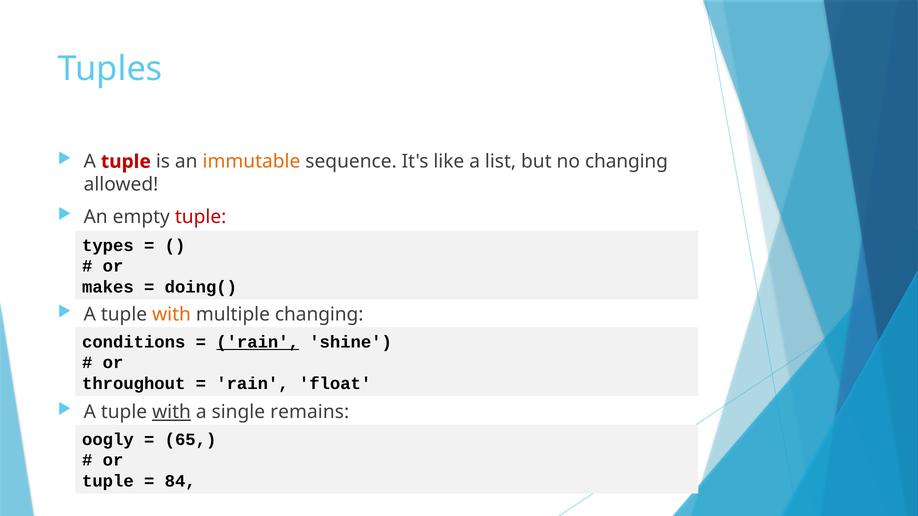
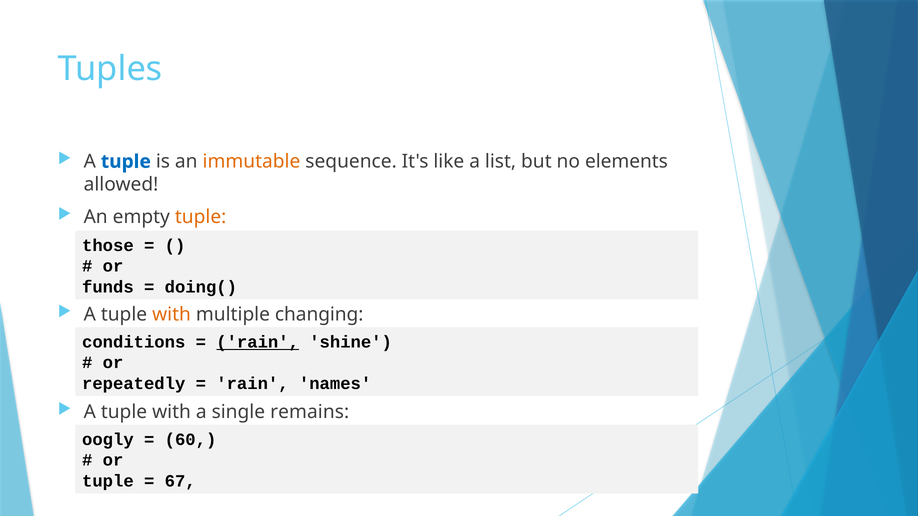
tuple at (126, 162) colour: red -> blue
no changing: changing -> elements
tuple at (201, 217) colour: red -> orange
types: types -> those
makes: makes -> funds
throughout: throughout -> repeatedly
float: float -> names
with at (172, 412) underline: present -> none
65: 65 -> 60
84: 84 -> 67
